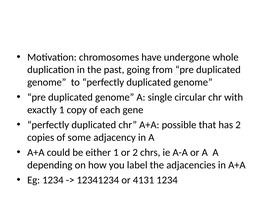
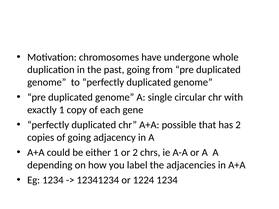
of some: some -> going
4131: 4131 -> 1224
